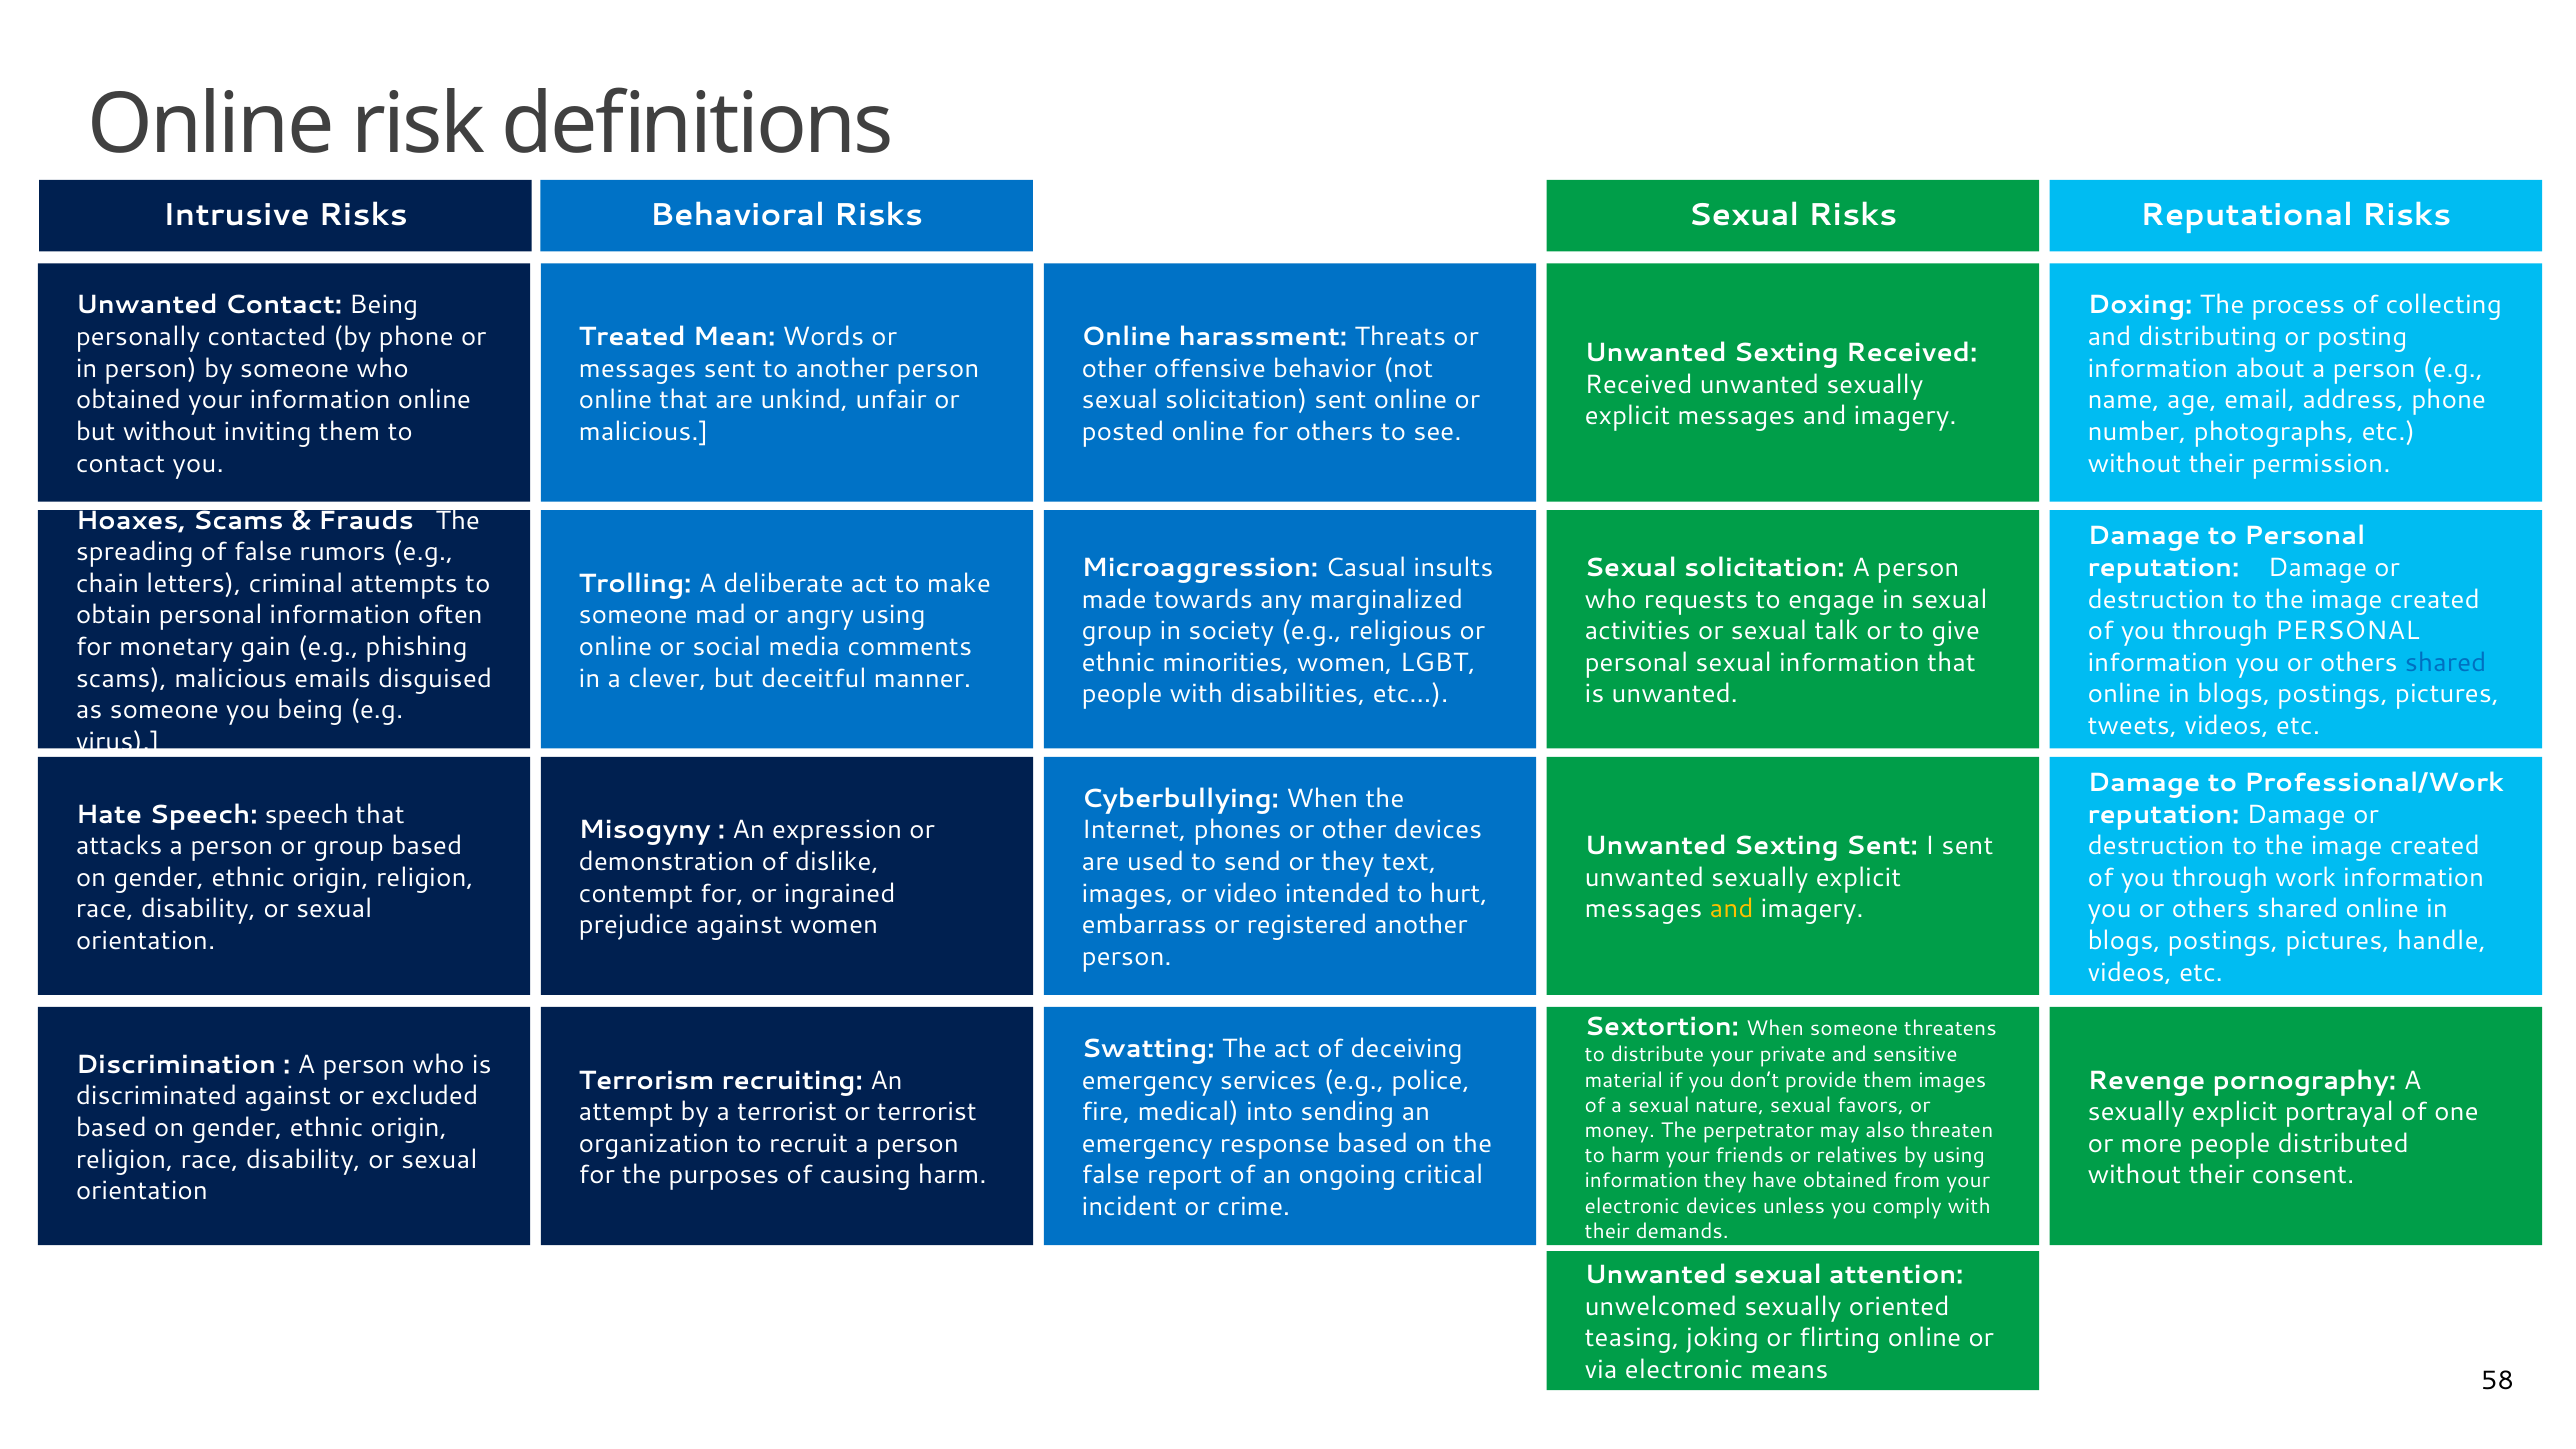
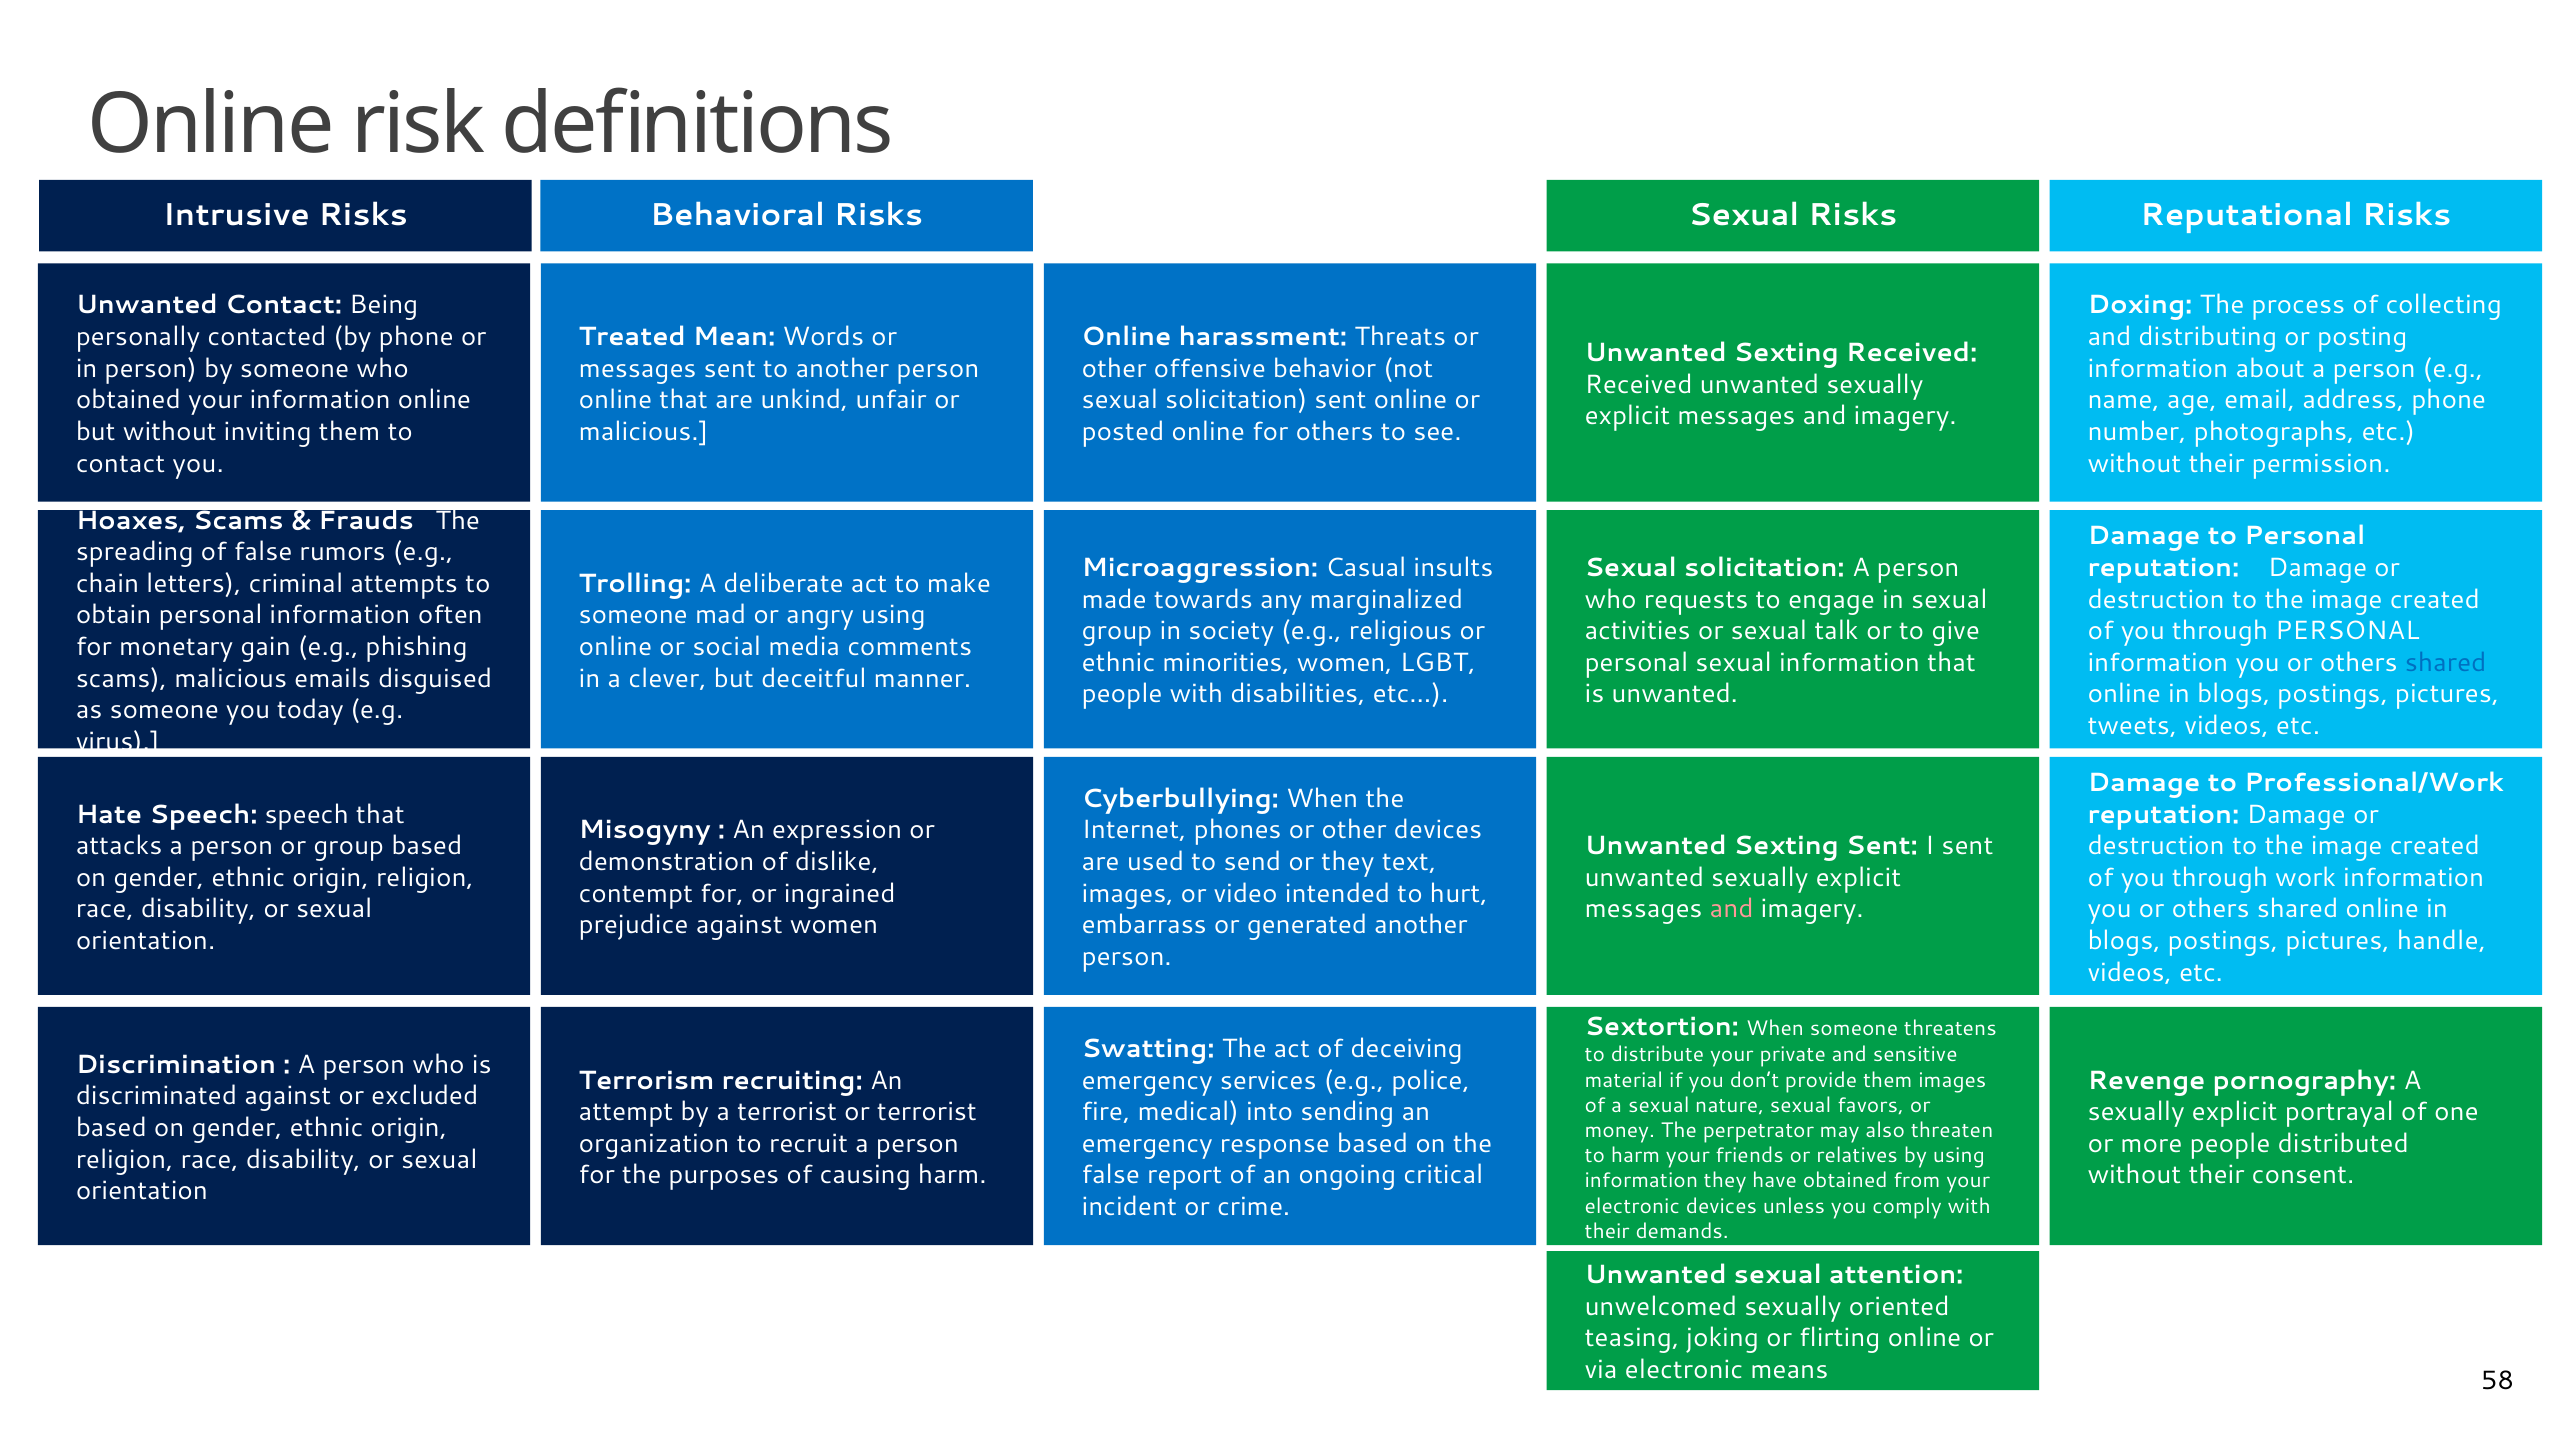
you being: being -> today
and at (1732, 909) colour: yellow -> pink
registered: registered -> generated
